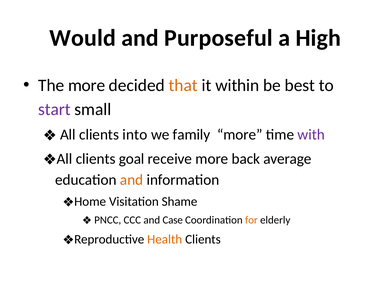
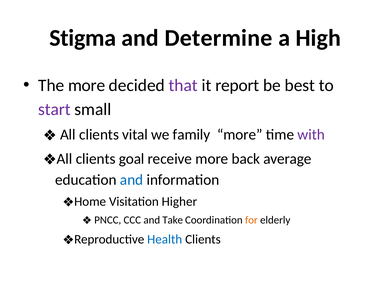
Would: Would -> Stigma
Purposeful: Purposeful -> Determine
that colour: orange -> purple
within: within -> report
into: into -> vital
and at (132, 179) colour: orange -> blue
Shame: Shame -> Higher
Case: Case -> Take
Health colour: orange -> blue
